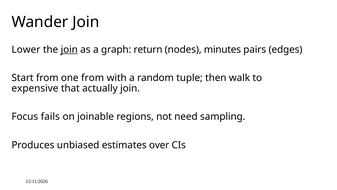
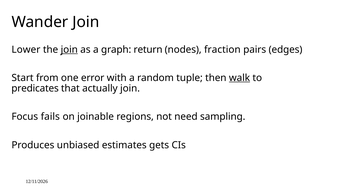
minutes: minutes -> fraction
one from: from -> error
walk underline: none -> present
expensive: expensive -> predicates
over: over -> gets
